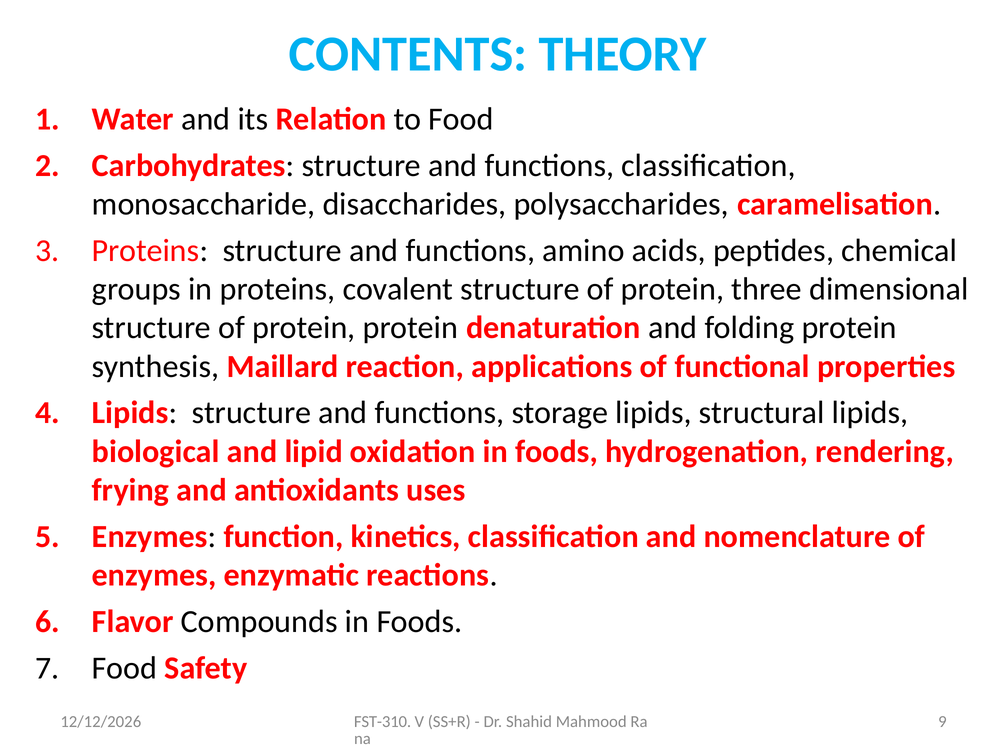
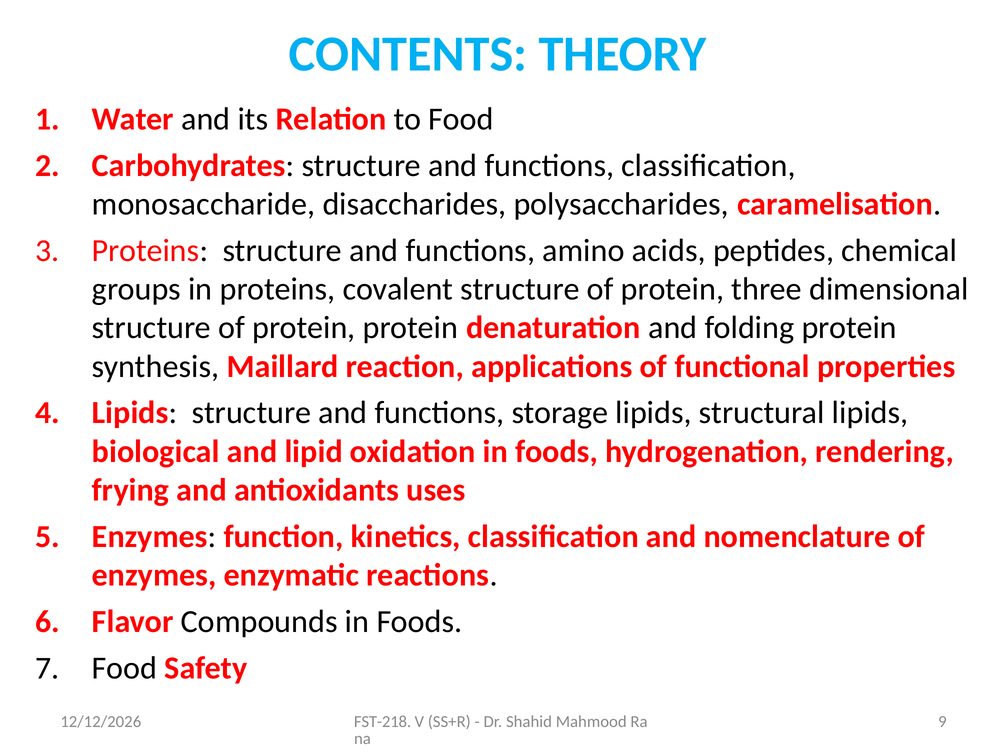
FST-310: FST-310 -> FST-218
